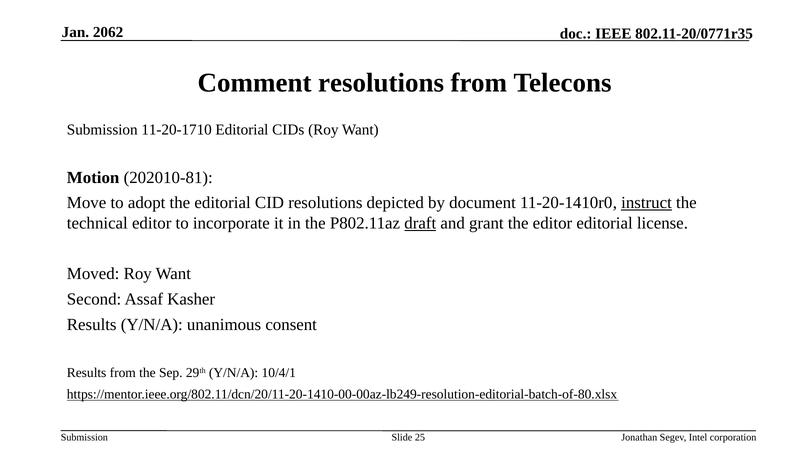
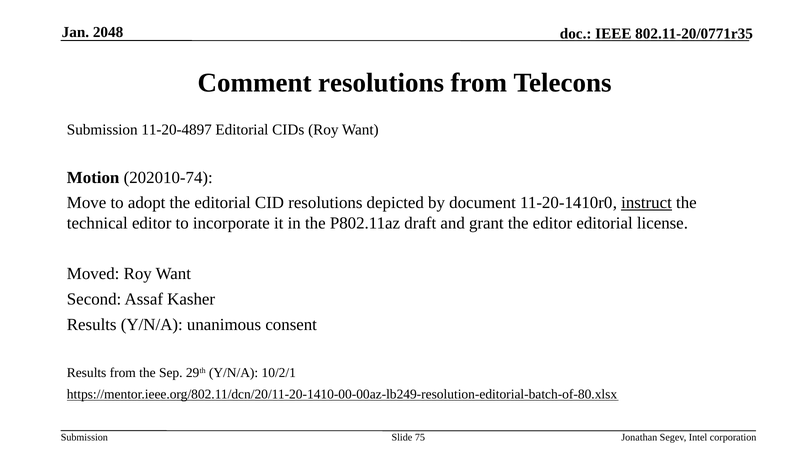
2062: 2062 -> 2048
11-20-1710: 11-20-1710 -> 11-20-4897
202010-81: 202010-81 -> 202010-74
draft underline: present -> none
10/4/1: 10/4/1 -> 10/2/1
25: 25 -> 75
